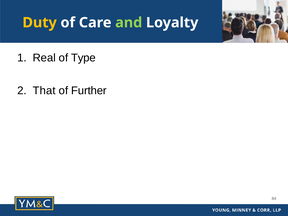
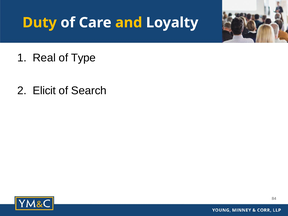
and colour: light green -> yellow
That: That -> Elicit
Further: Further -> Search
